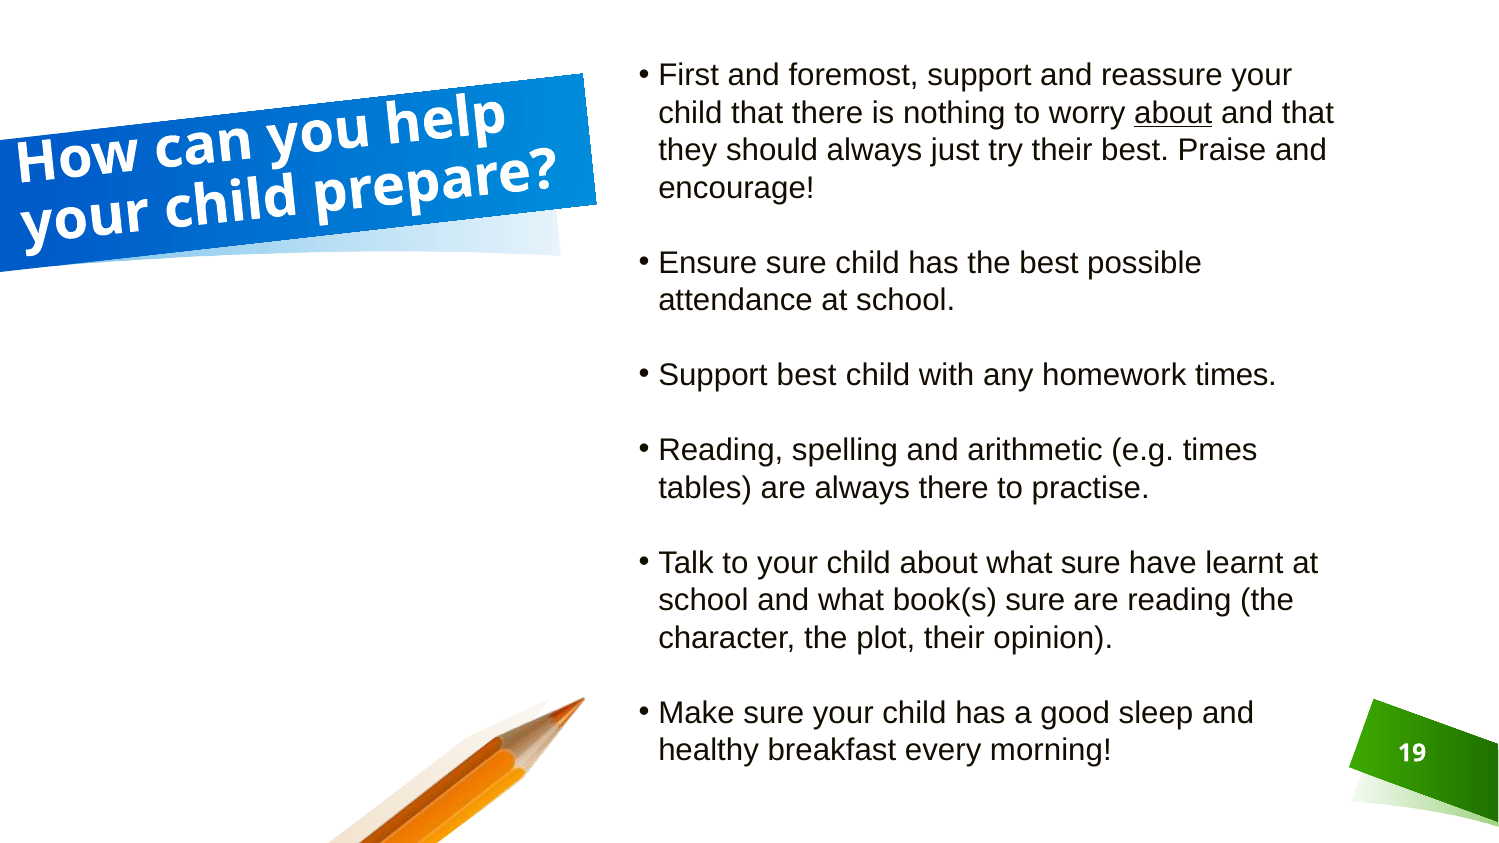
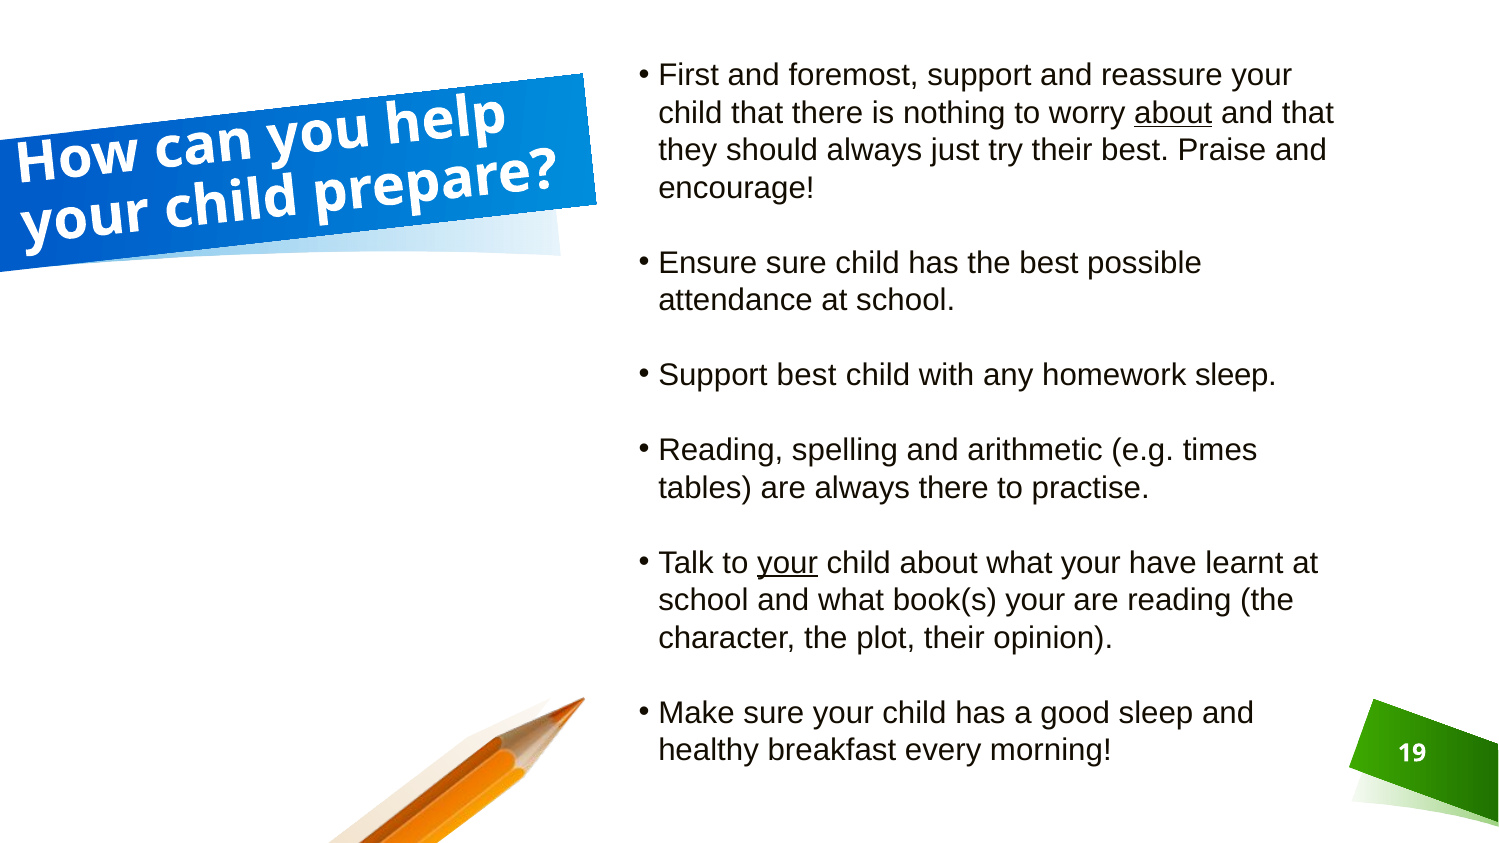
homework times: times -> sleep
your at (788, 563) underline: none -> present
what sure: sure -> your
book(s sure: sure -> your
